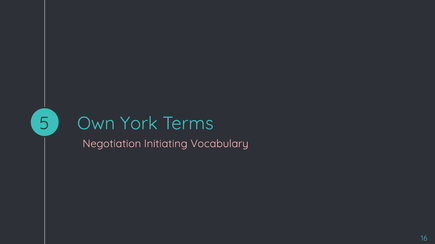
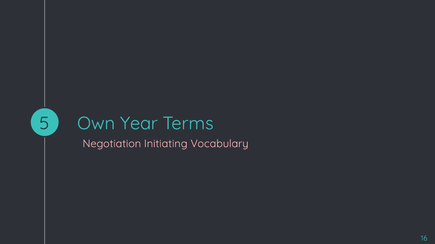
York: York -> Year
